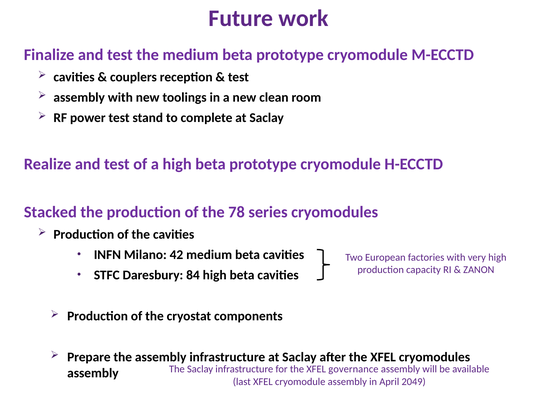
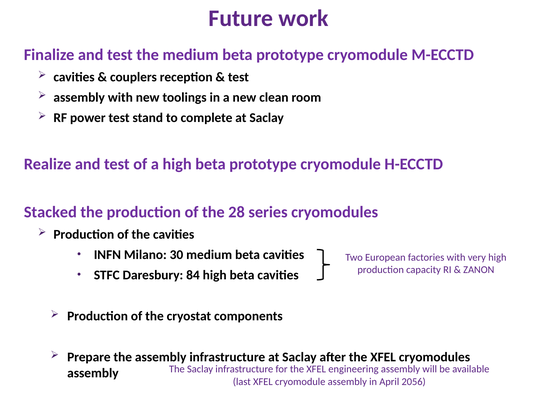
78: 78 -> 28
42: 42 -> 30
governance: governance -> engineering
2049: 2049 -> 2056
